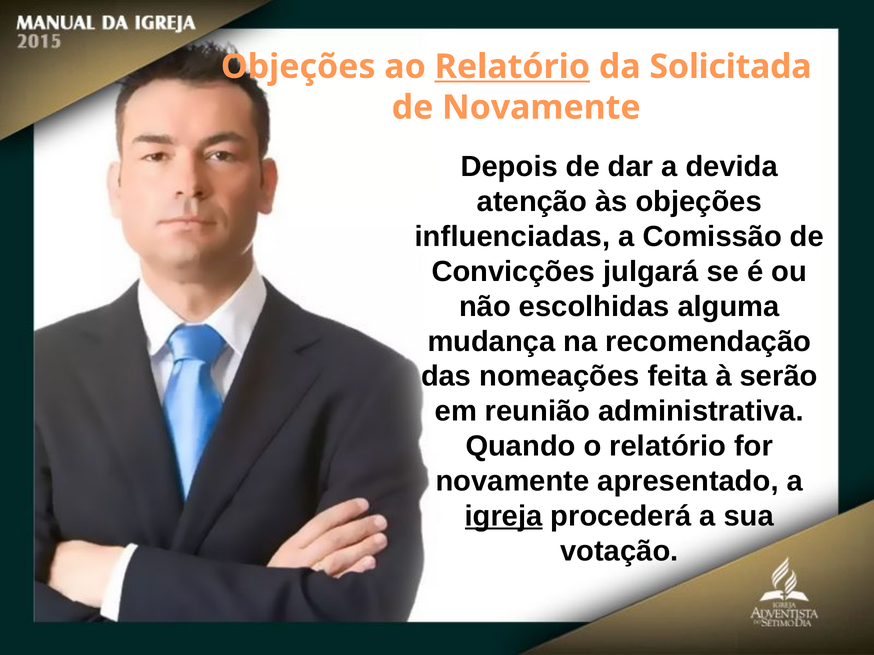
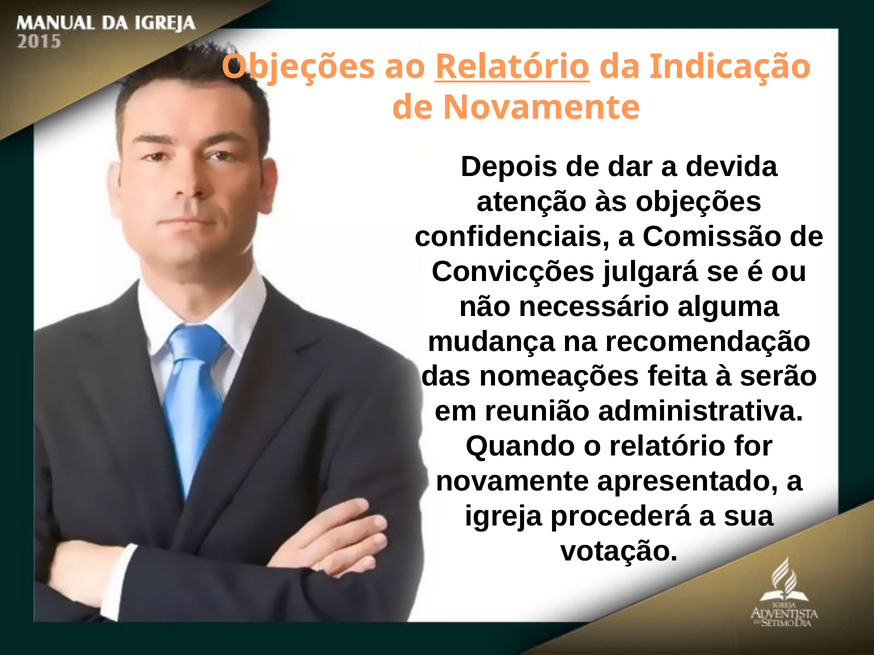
Solicitada: Solicitada -> Indicação
influenciadas: influenciadas -> confidenciais
escolhidas: escolhidas -> necessário
igreja underline: present -> none
